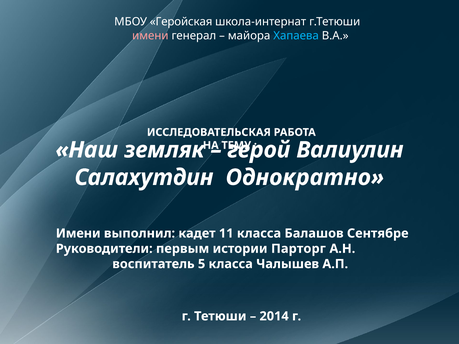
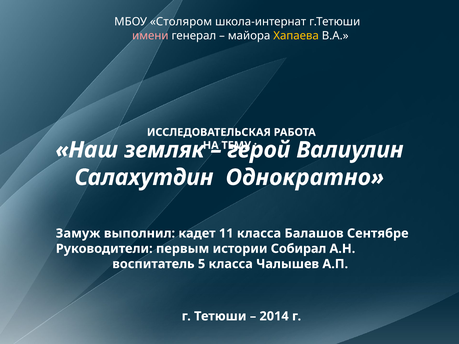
Геройская: Геройская -> Столяром
Хапаева colour: light blue -> yellow
Имени at (78, 234): Имени -> Замуж
Парторг: Парторг -> Собирал
